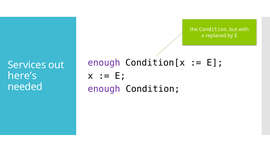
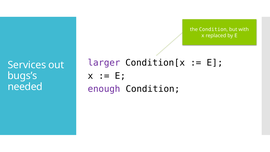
enough at (104, 63): enough -> larger
here’s: here’s -> bugs’s
